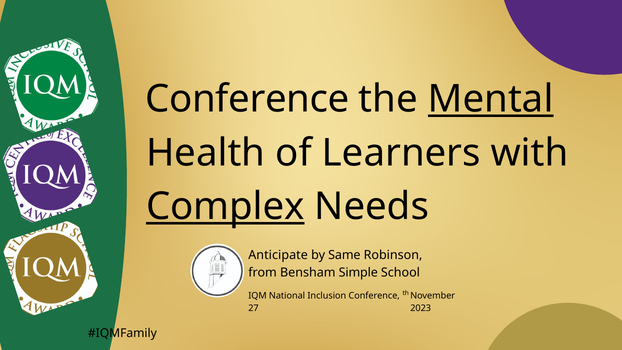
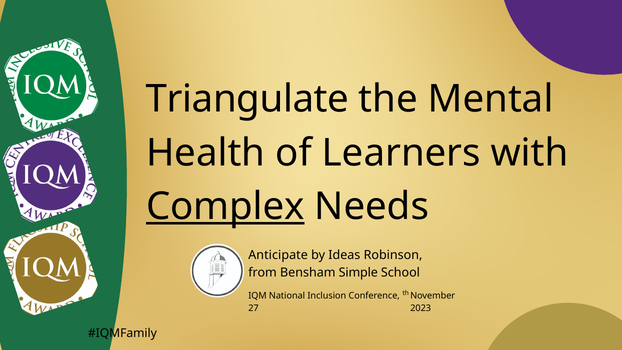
Conference at (247, 99): Conference -> Triangulate
Mental underline: present -> none
Same: Same -> Ideas
